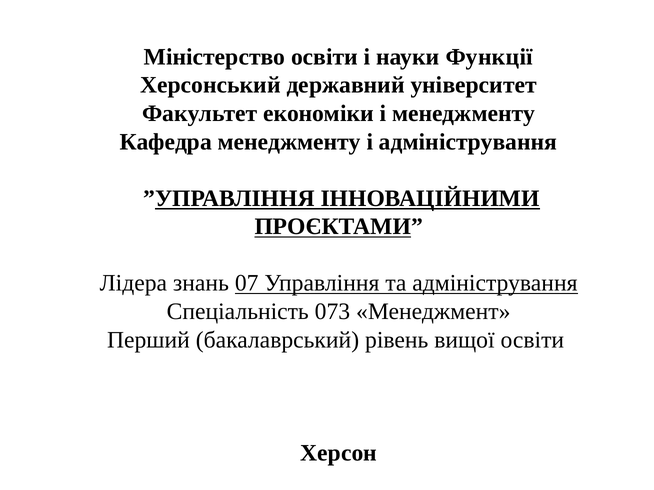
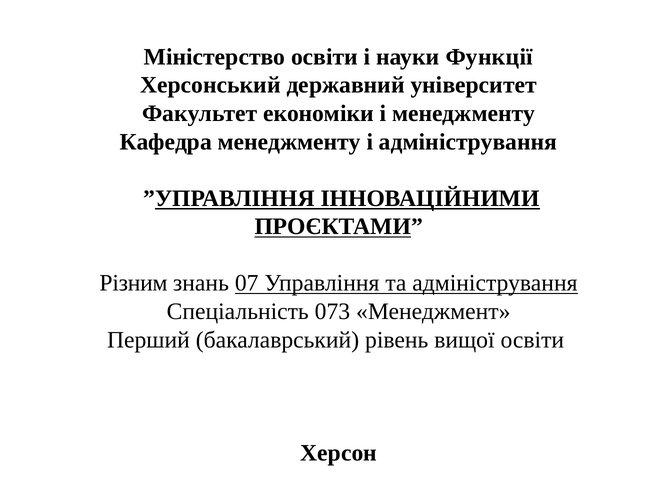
Лідера: Лідера -> Різним
